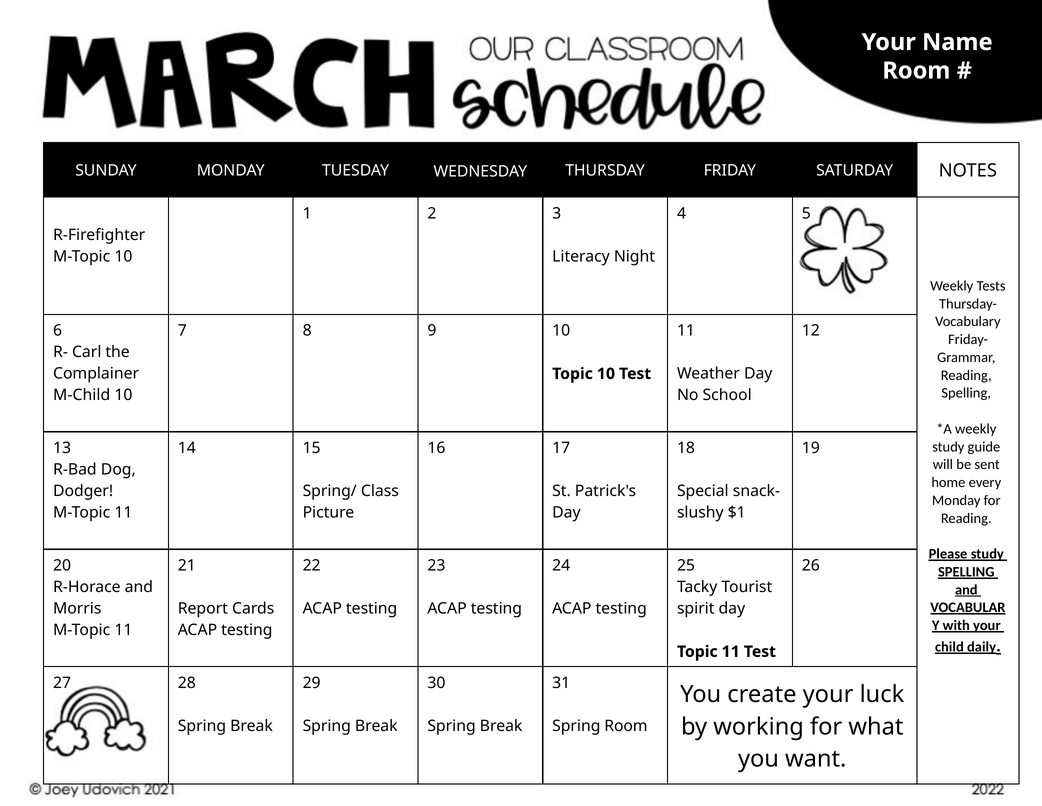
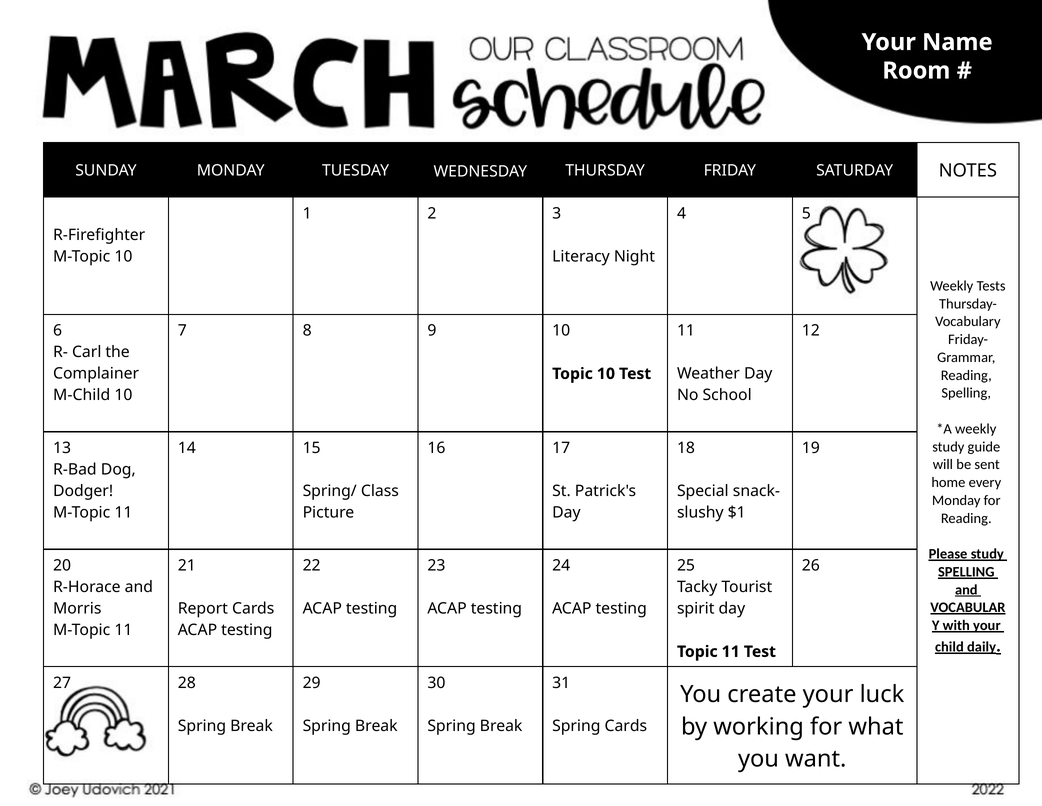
Spring Room: Room -> Cards
